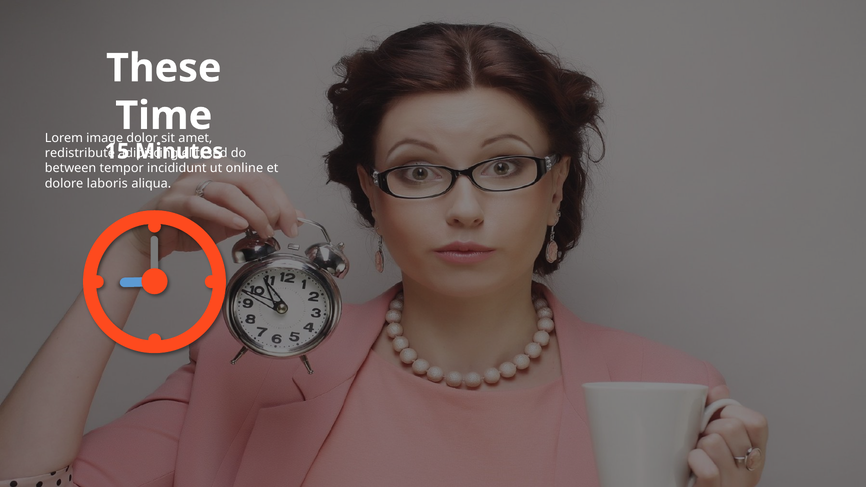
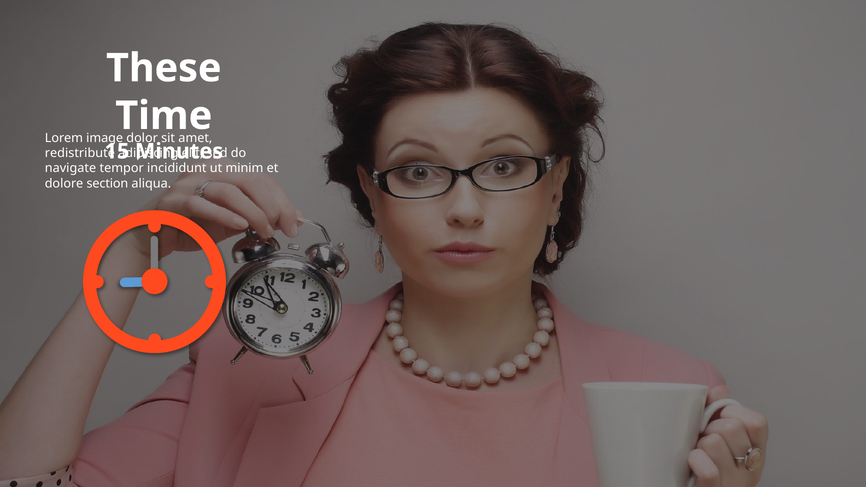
between: between -> navigate
online: online -> minim
laboris: laboris -> section
